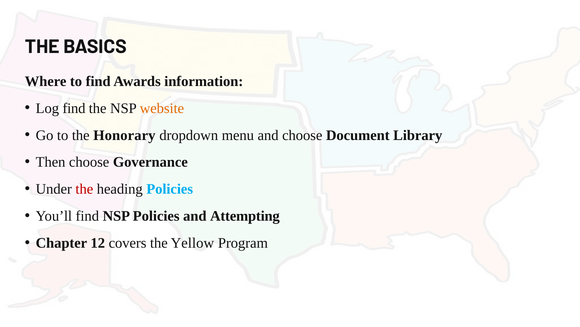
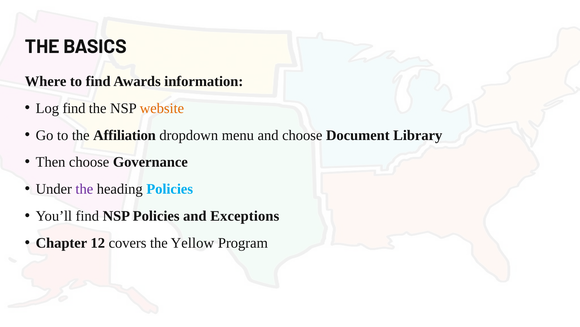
Honorary: Honorary -> Affiliation
the at (84, 189) colour: red -> purple
Attempting: Attempting -> Exceptions
